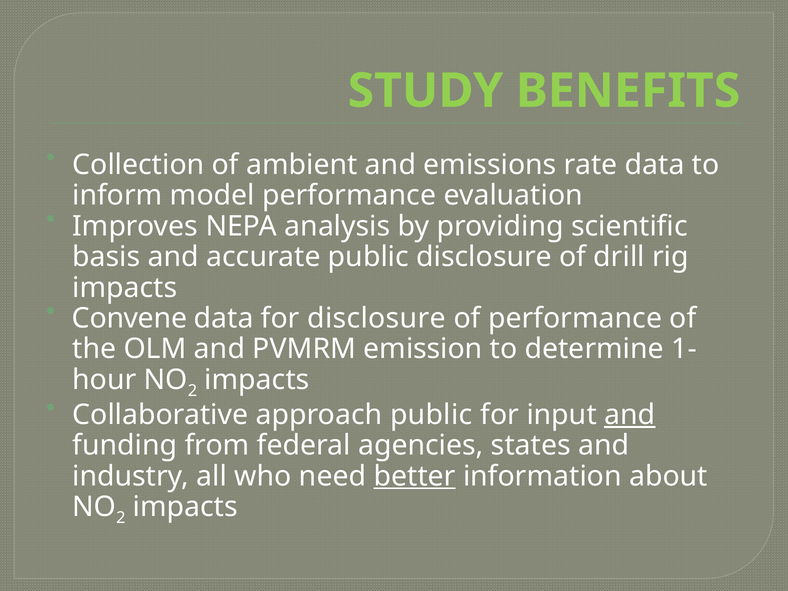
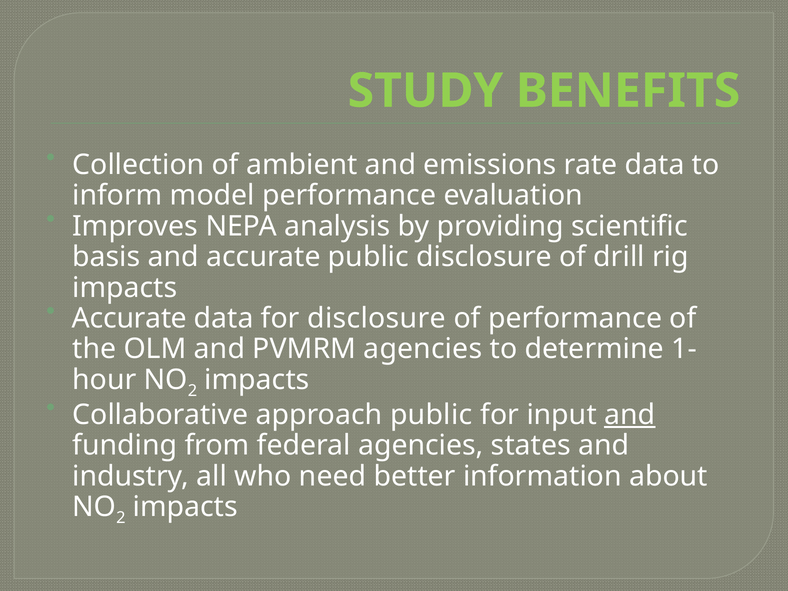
Convene at (129, 318): Convene -> Accurate
PVMRM emission: emission -> agencies
better underline: present -> none
